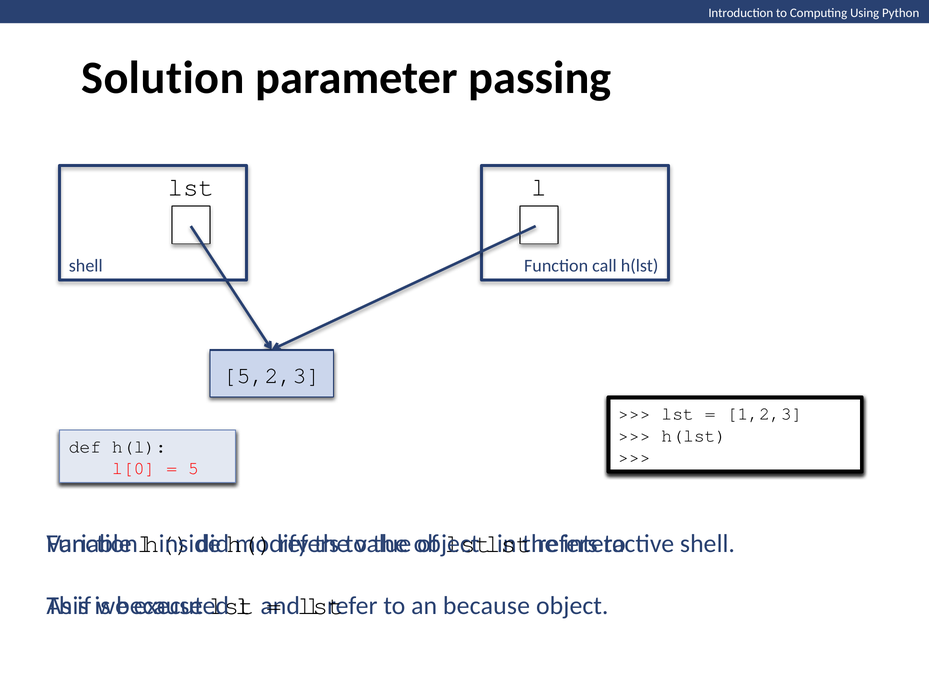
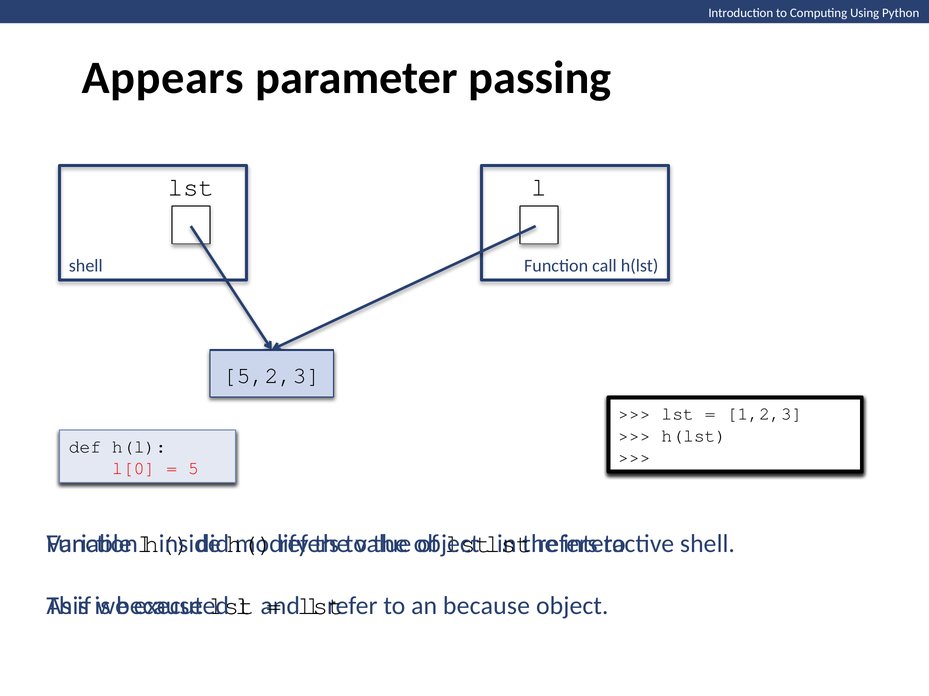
Solution: Solution -> Appears
